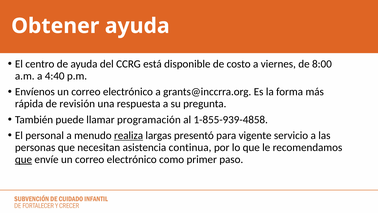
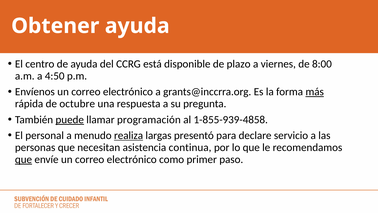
costo: costo -> plazo
4:40: 4:40 -> 4:50
más underline: none -> present
revisión: revisión -> octubre
puede underline: none -> present
vigente: vigente -> declare
